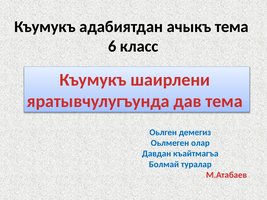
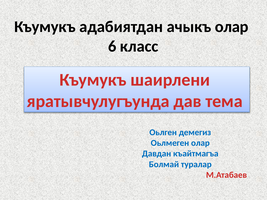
ачыкъ тема: тема -> олар
